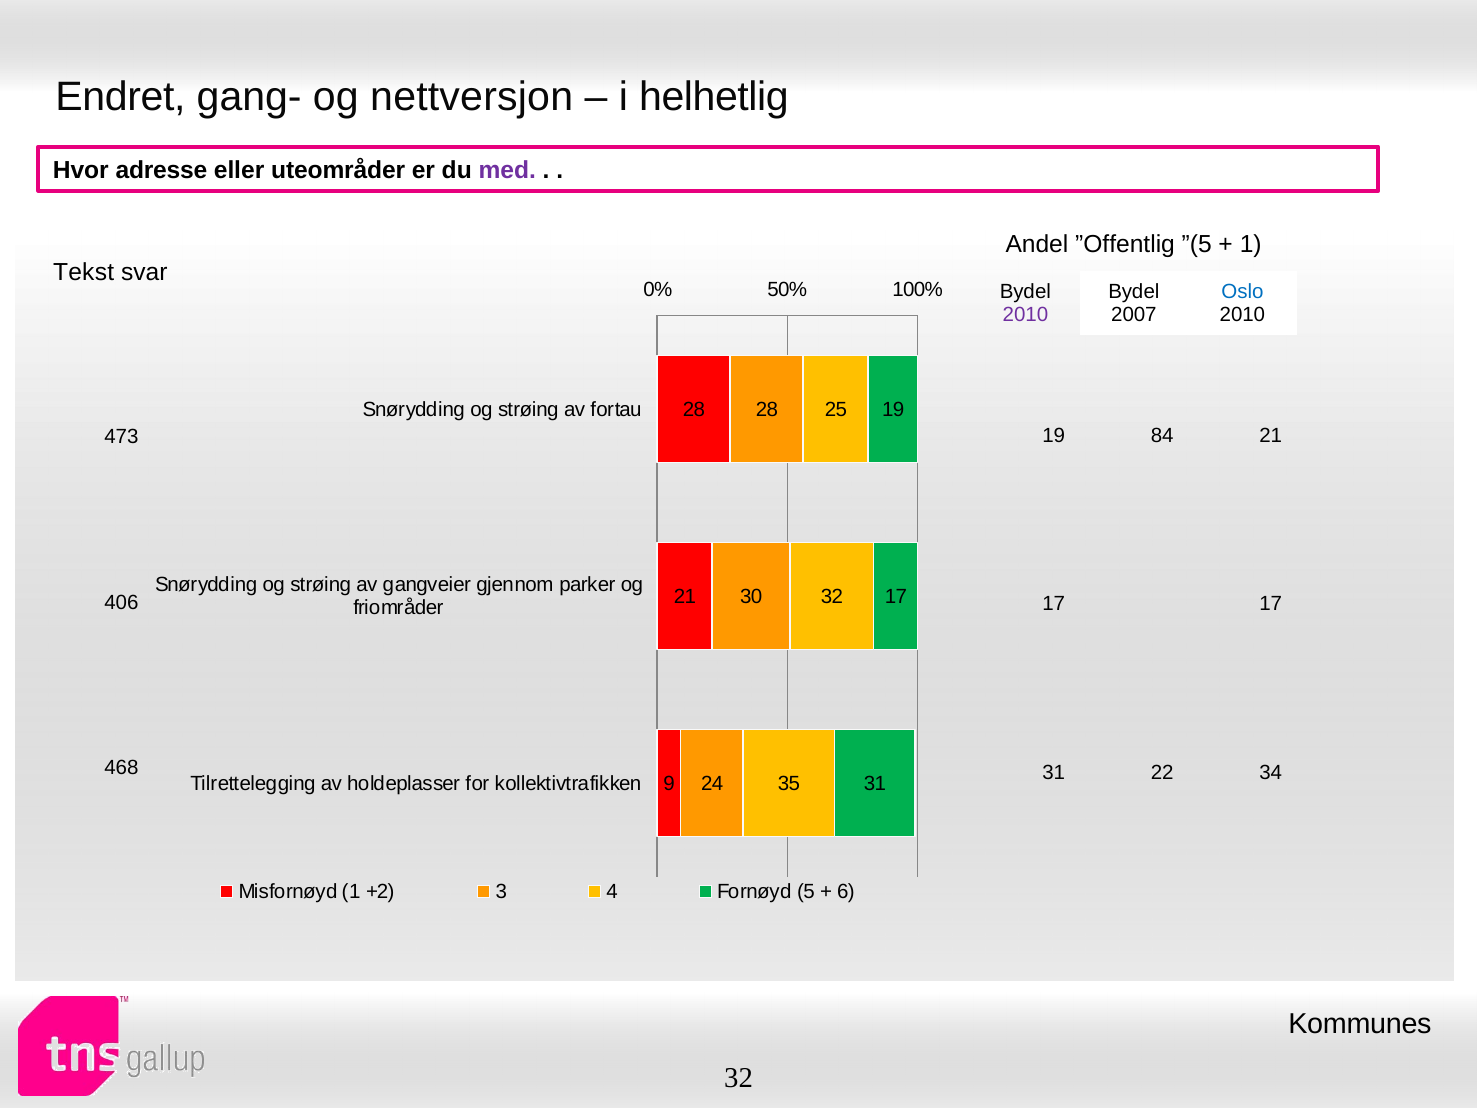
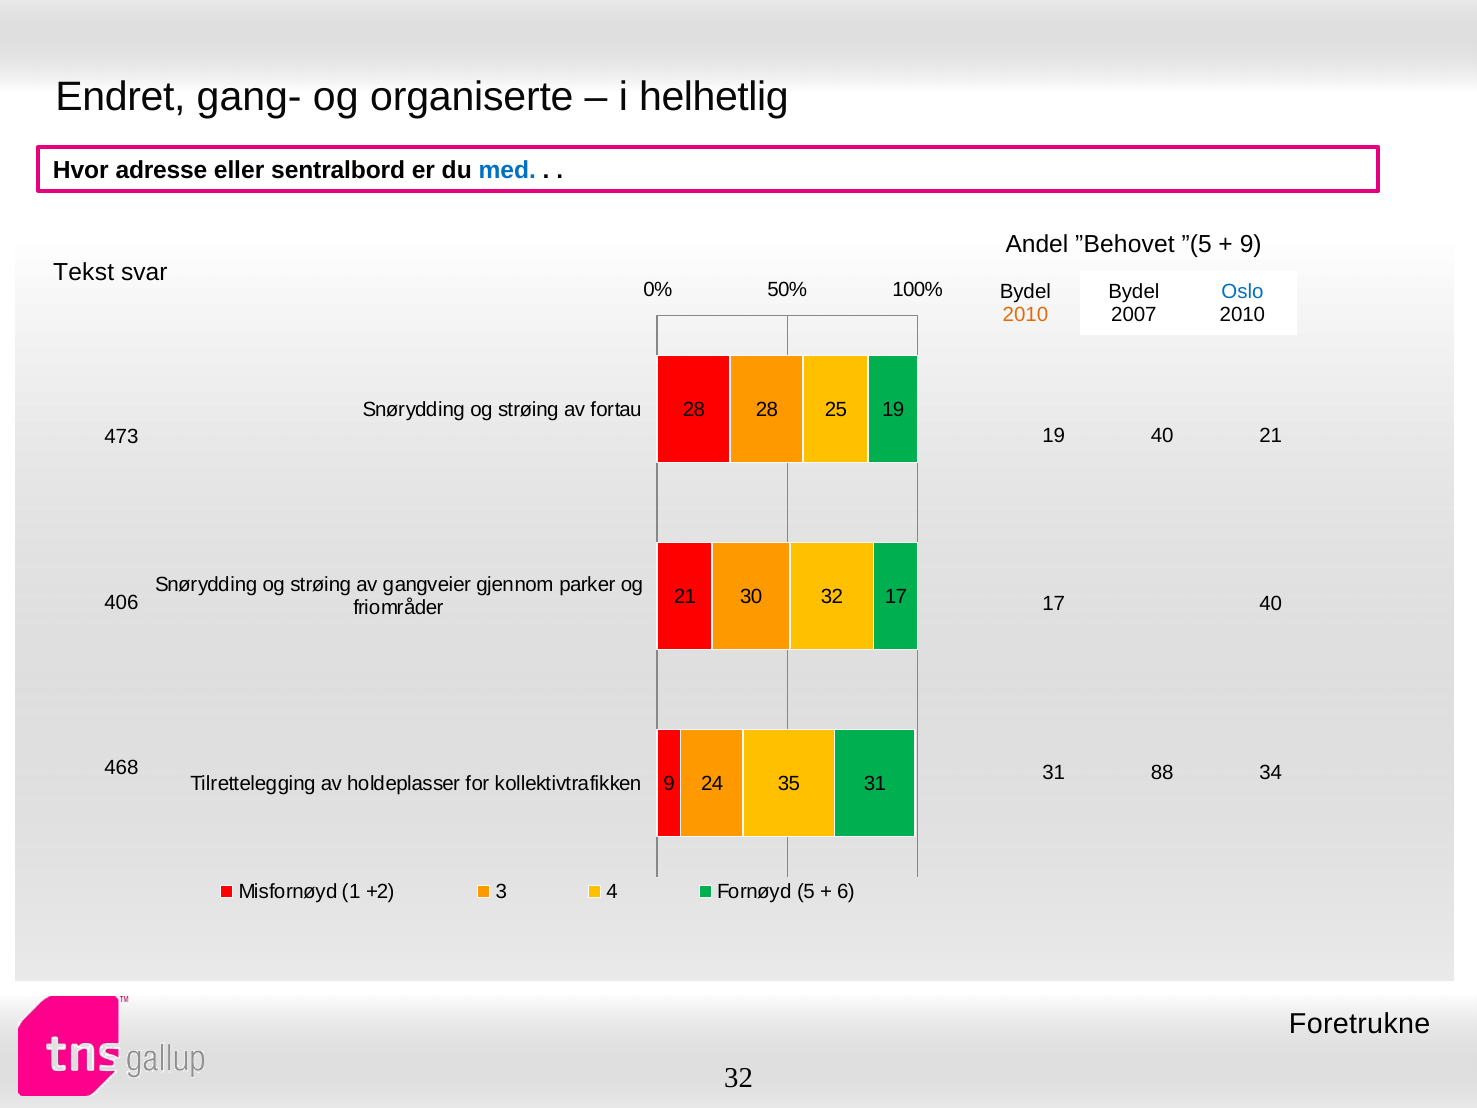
nettversjon: nettversjon -> organiserte
uteområder: uteområder -> sentralbord
med colour: purple -> blue
”Offentlig: ”Offentlig -> ”Behovet
1 at (1251, 244): 1 -> 9
2010 at (1025, 315) colour: purple -> orange
19 84: 84 -> 40
17 17: 17 -> 40
22: 22 -> 88
Kommunes: Kommunes -> Foretrukne
